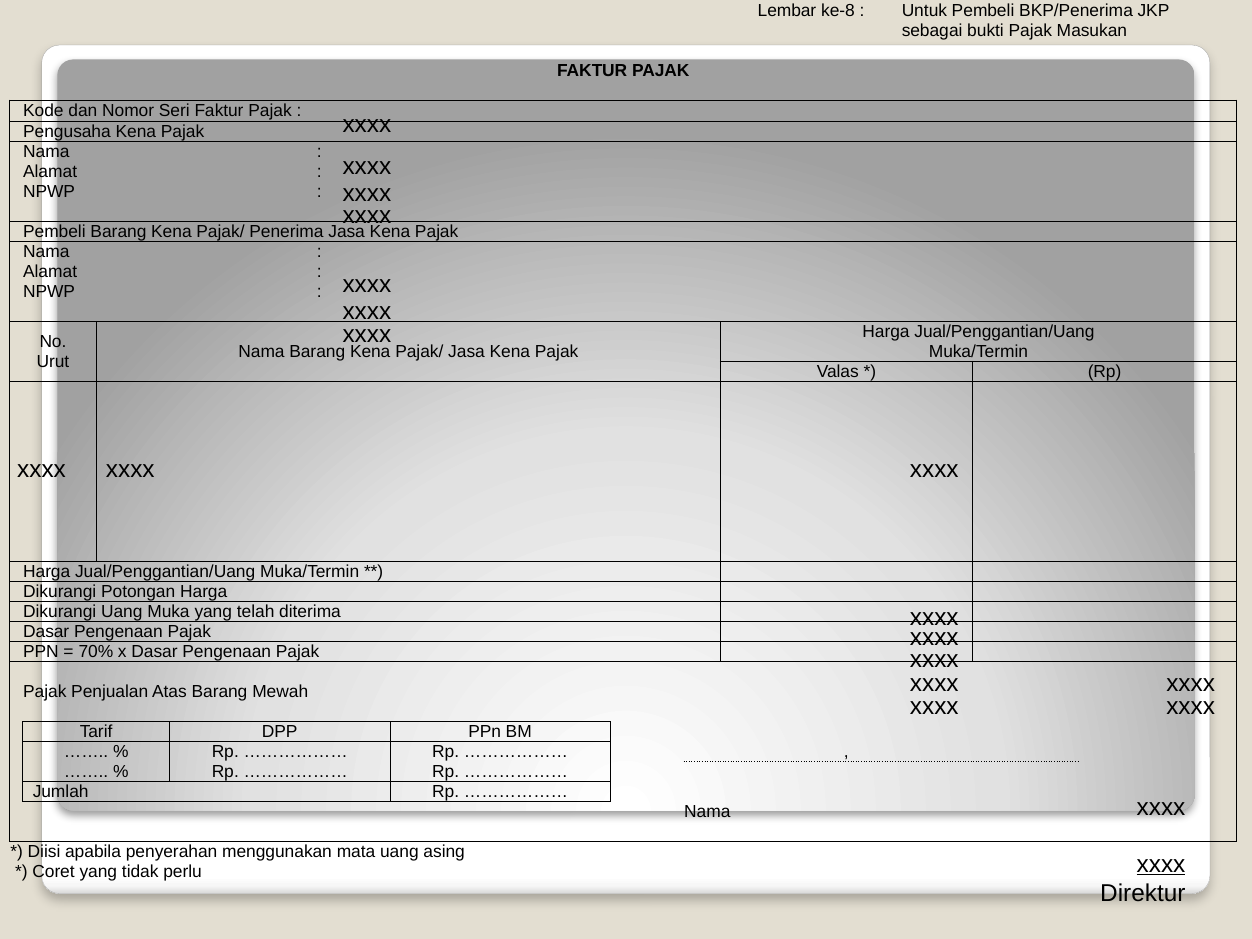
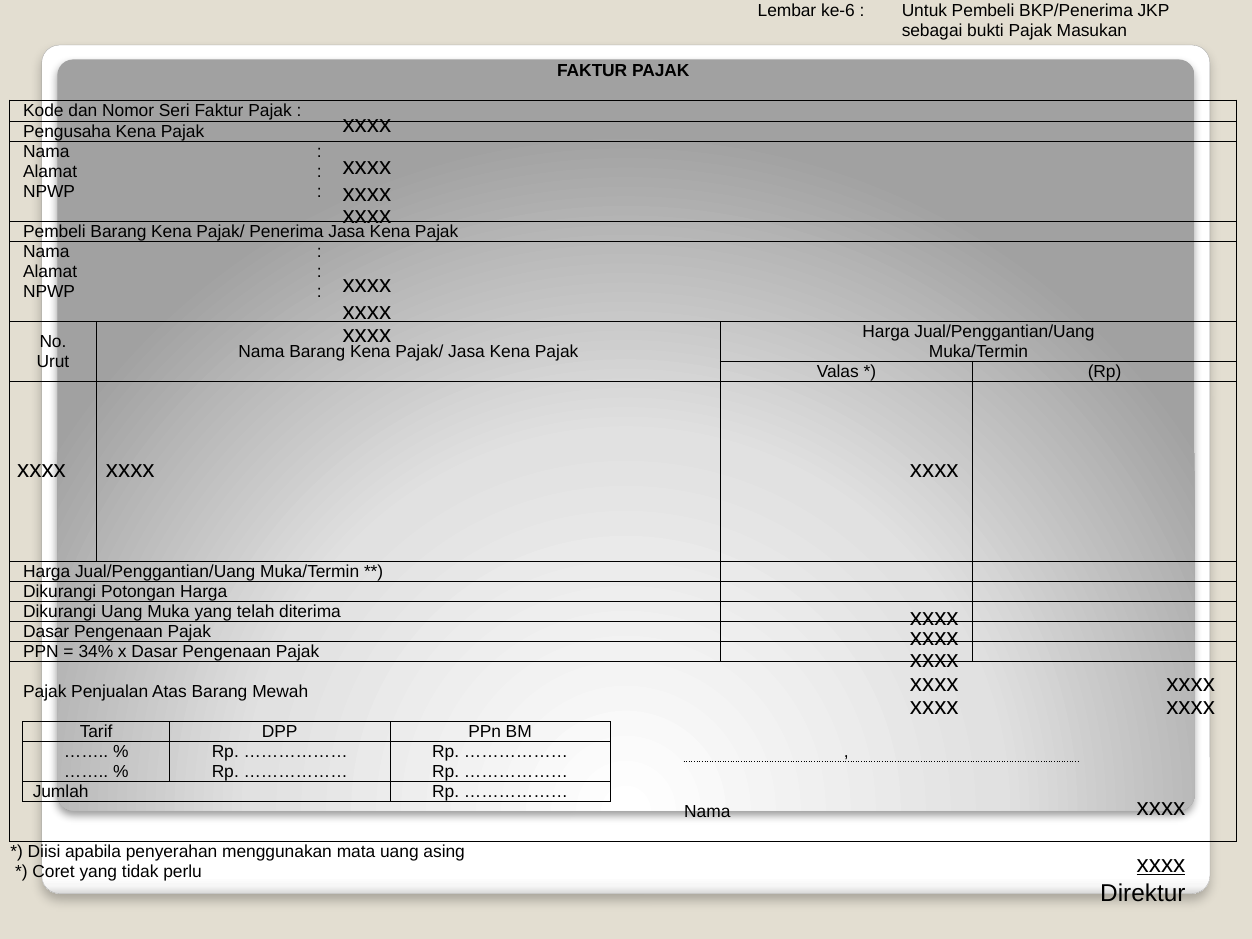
ke-8: ke-8 -> ke-6
70%: 70% -> 34%
